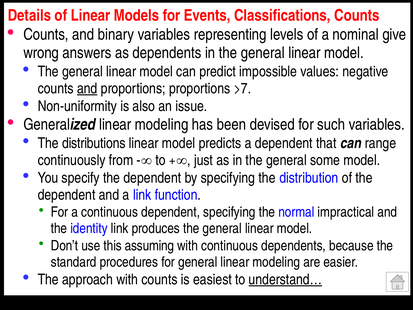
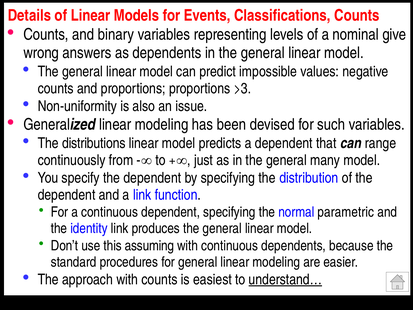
and at (87, 88) underline: present -> none
>7: >7 -> >3
some: some -> many
impractical: impractical -> parametric
